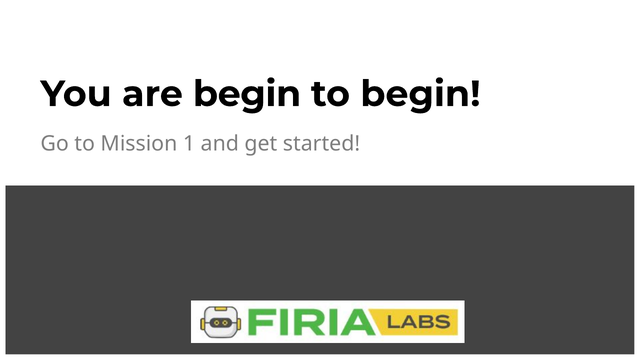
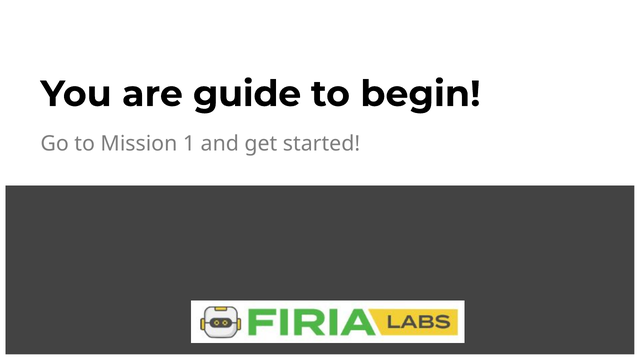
are begin: begin -> guide
